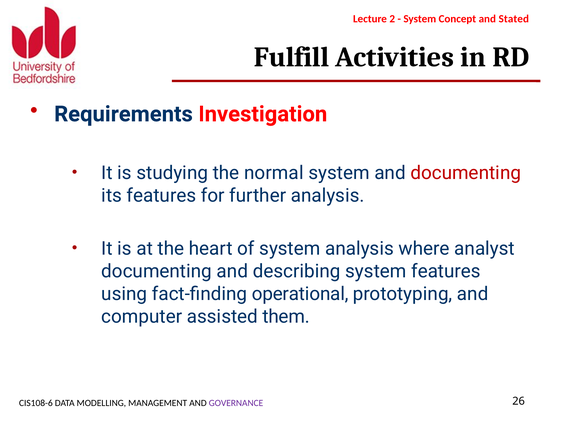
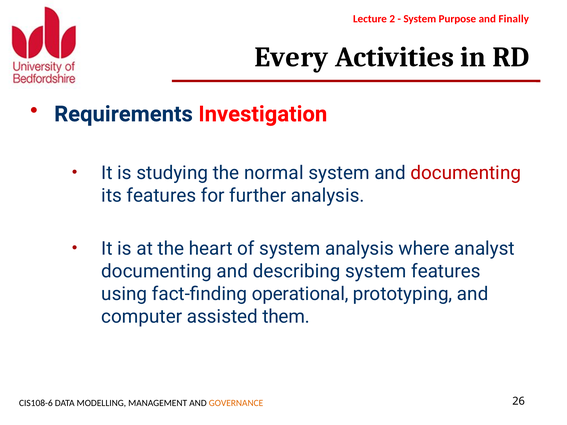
Concept: Concept -> Purpose
Stated: Stated -> Finally
Fulfill: Fulfill -> Every
GOVERNANCE colour: purple -> orange
